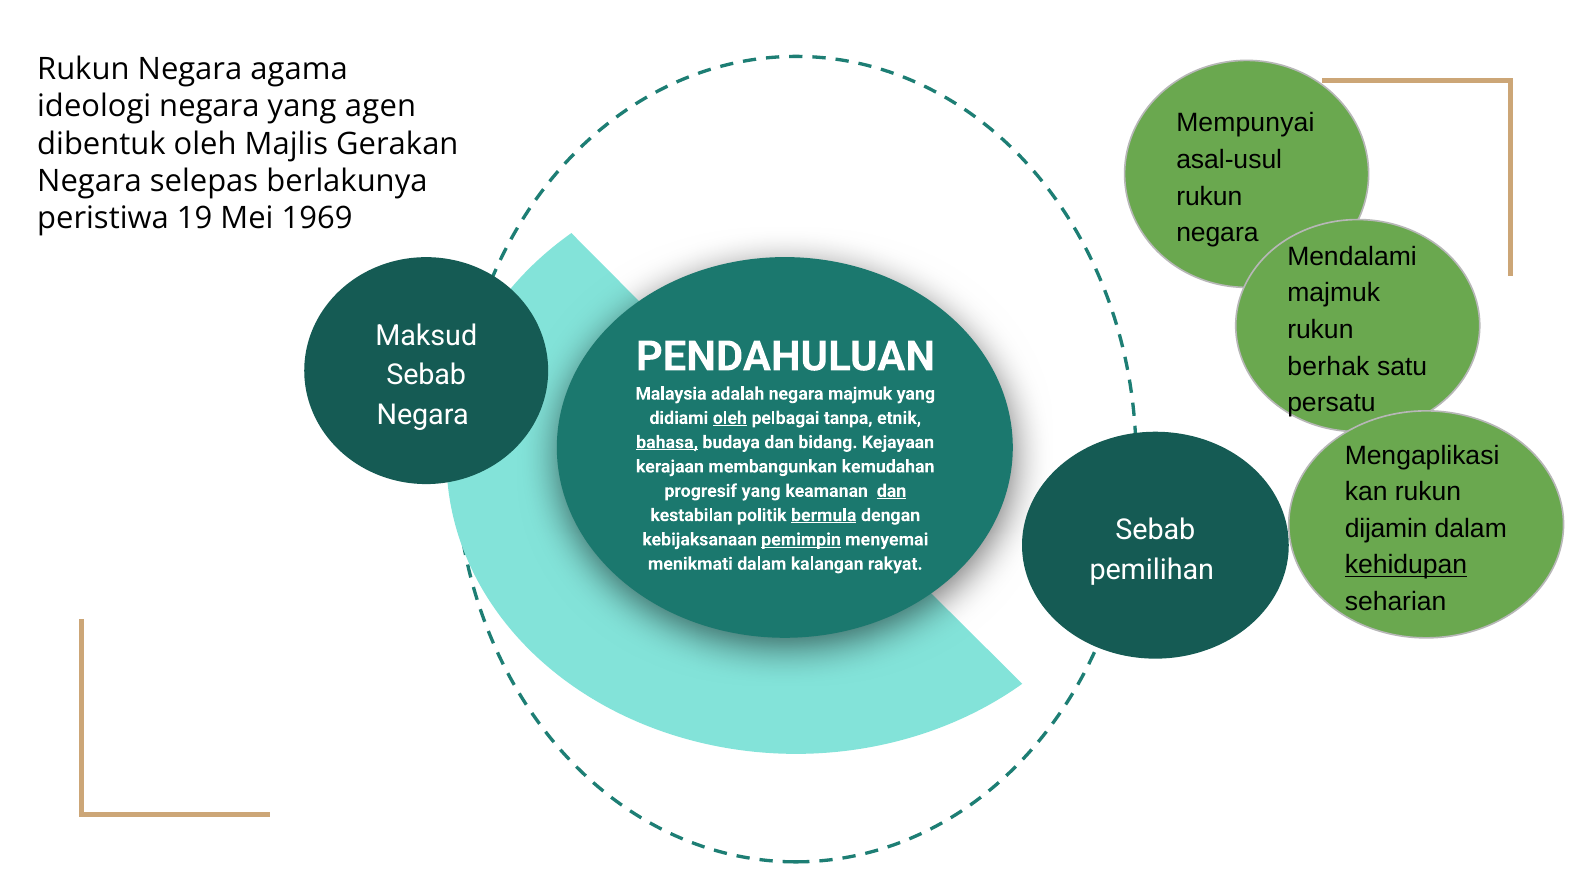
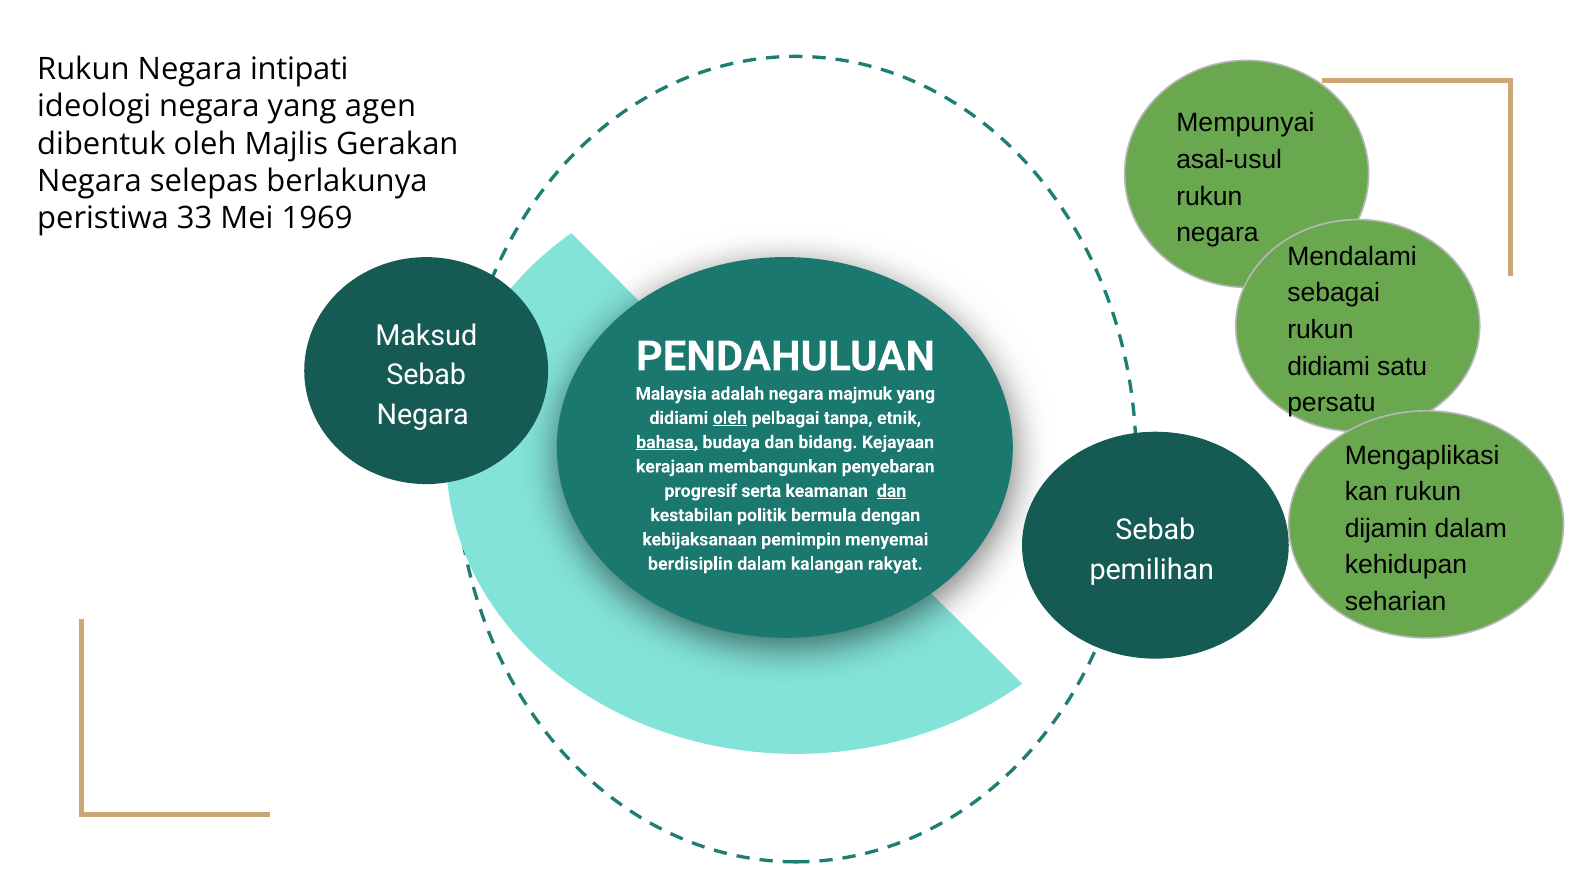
agama: agama -> intipati
19: 19 -> 33
majmuk at (1334, 293): majmuk -> sebagai
berhak at (1328, 367): berhak -> didiami
kemudahan: kemudahan -> penyebaran
progresif yang: yang -> serta
bermula underline: present -> none
pemimpin underline: present -> none
kehidupan underline: present -> none
menikmati: menikmati -> berdisiplin
